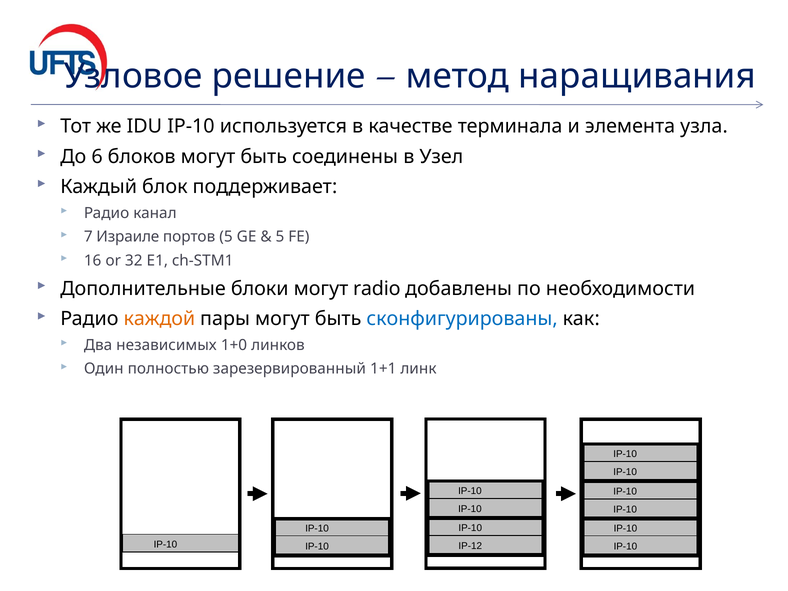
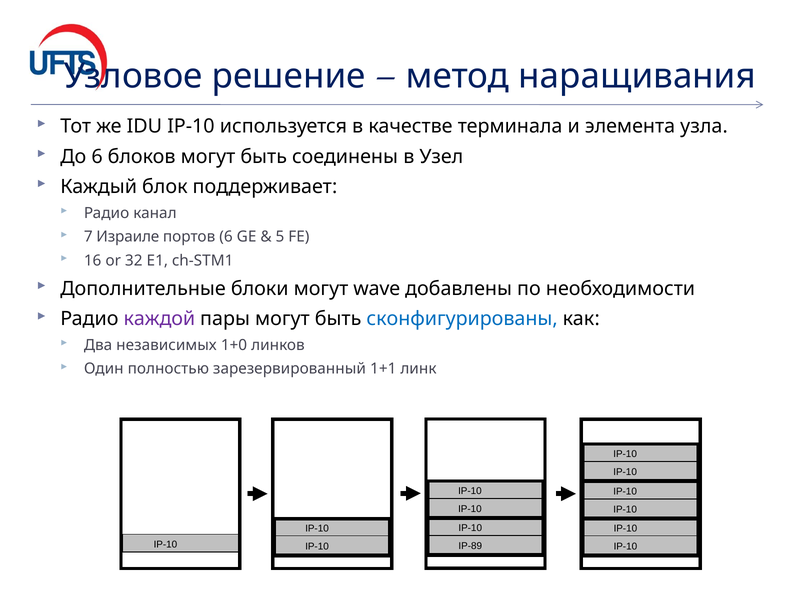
портов 5: 5 -> 6
radio: radio -> wave
каждой colour: orange -> purple
IP-12: IP-12 -> IP-89
